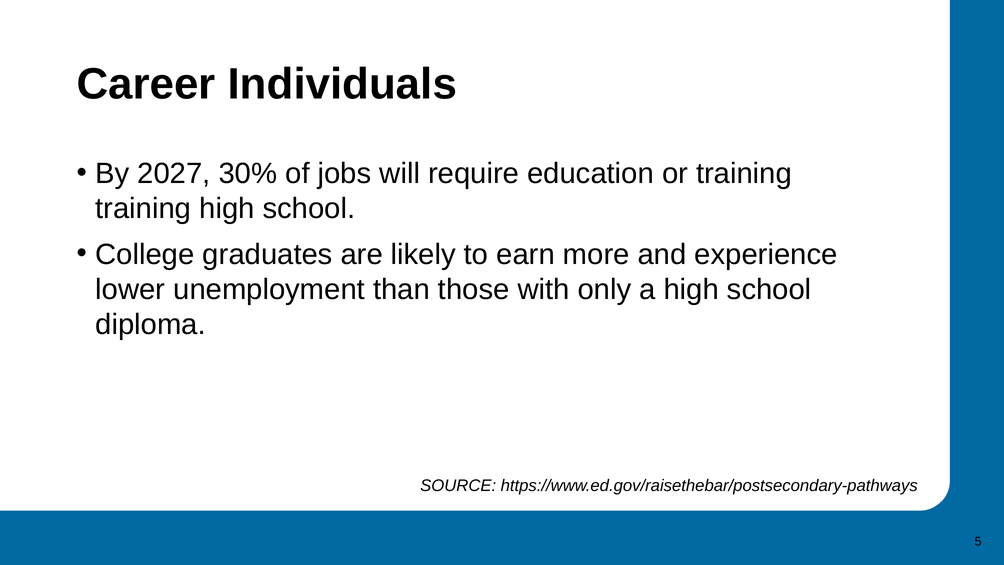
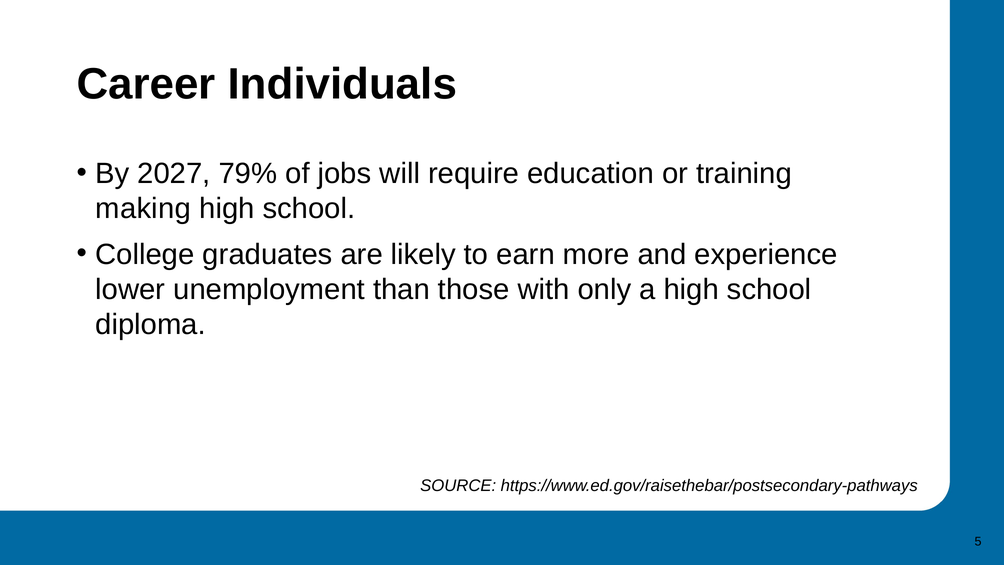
30%: 30% -> 79%
training at (143, 209): training -> making
